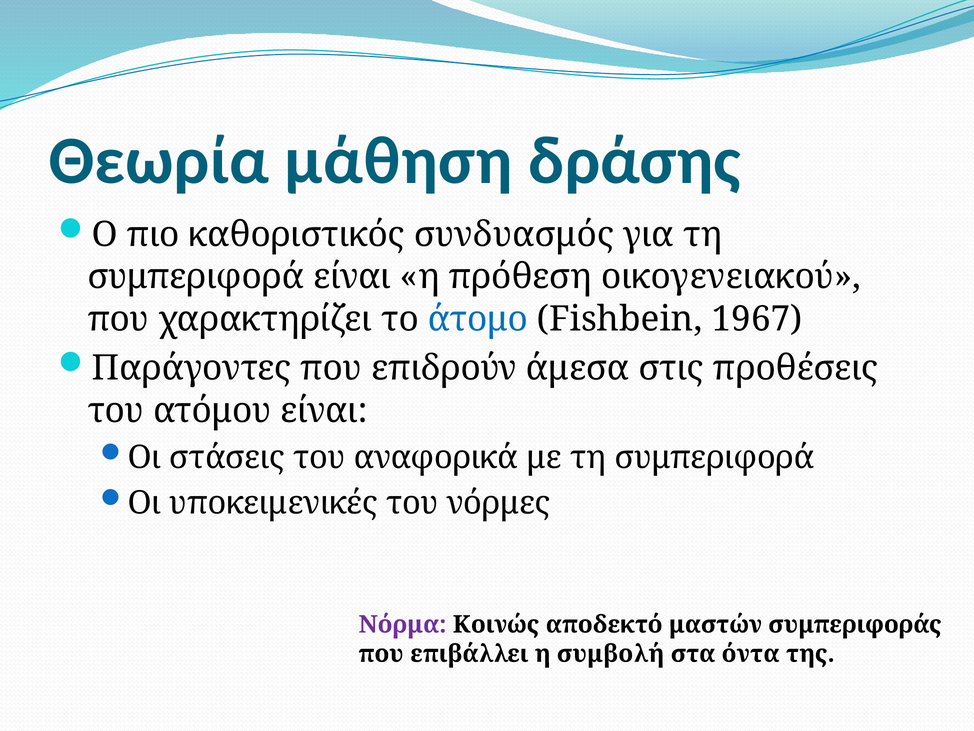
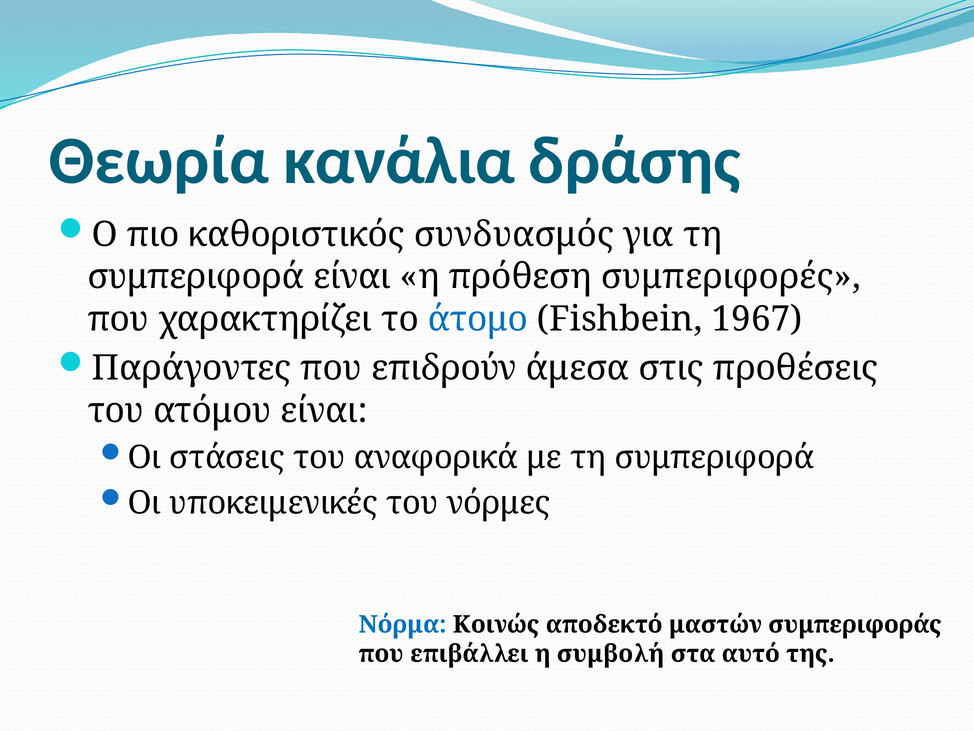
μάθηση: μάθηση -> κανάλια
οικογενειακού: οικογενειακού -> συμπεριφορές
Νόρμα colour: purple -> blue
όντα: όντα -> αυτό
